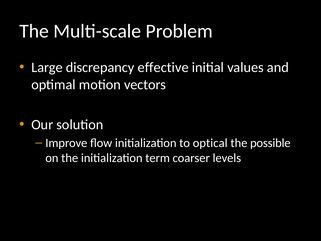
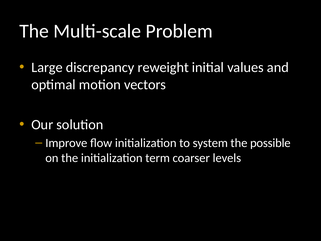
effective: effective -> reweight
optical: optical -> system
